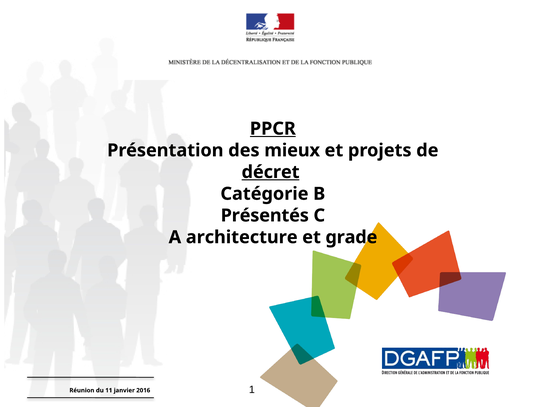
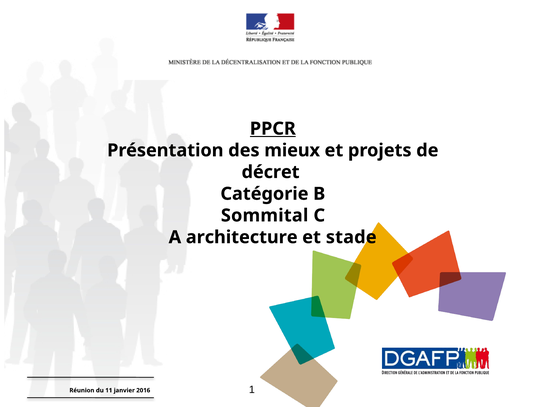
décret underline: present -> none
Présentés: Présentés -> Sommital
grade: grade -> stade
